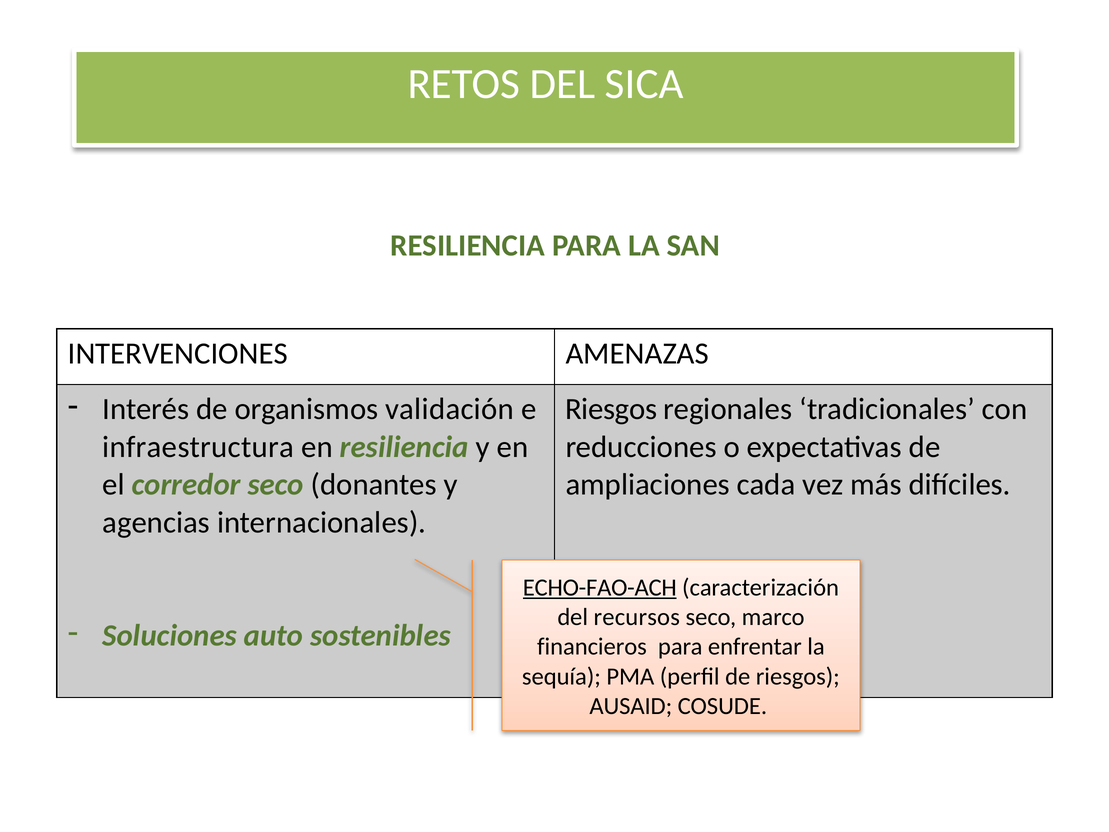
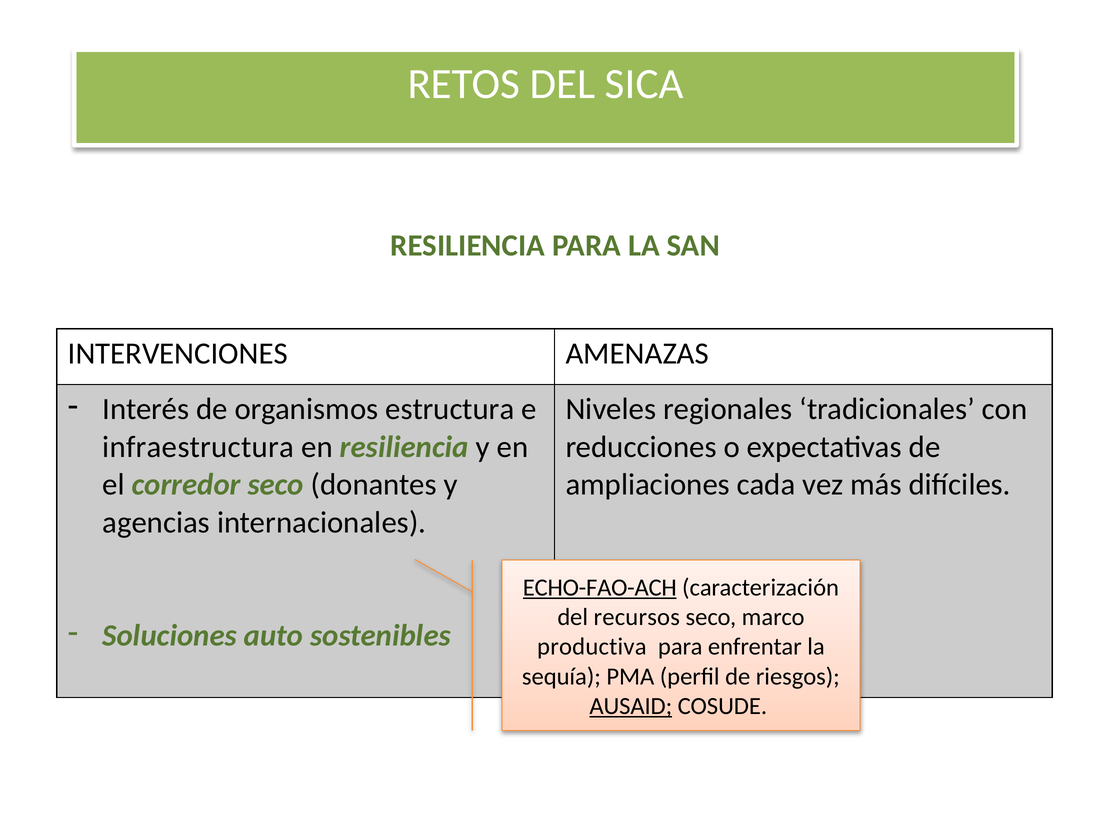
validación: validación -> estructura
Riesgos at (611, 409): Riesgos -> Niveles
financieros: financieros -> productiva
AUSAID underline: none -> present
